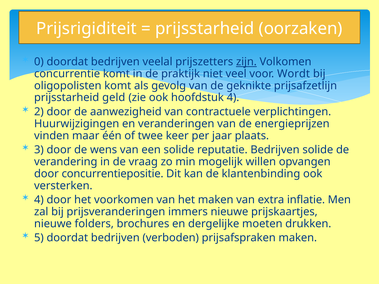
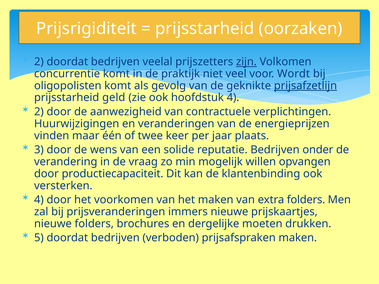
0 at (39, 62): 0 -> 2
prijsafzetlijn underline: none -> present
Bedrijven solide: solide -> onder
concurrentiepositie: concurrentiepositie -> productiecapaciteit
extra inflatie: inflatie -> folders
